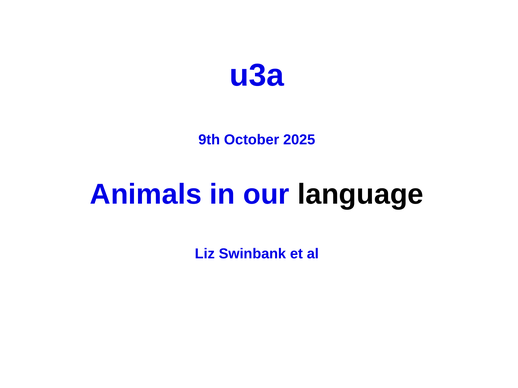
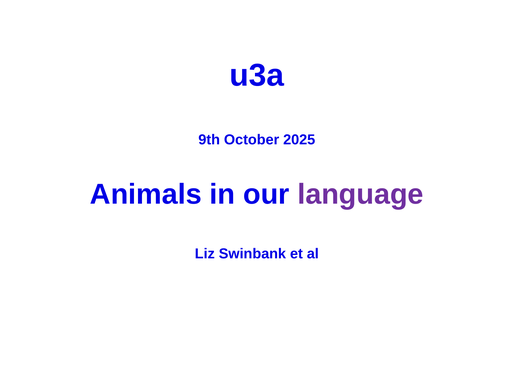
language colour: black -> purple
